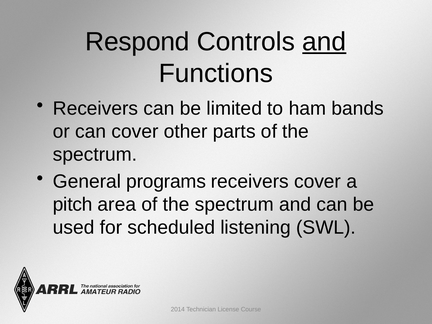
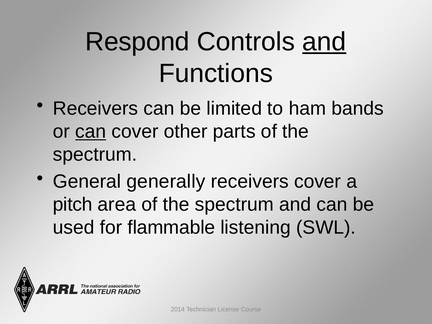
can at (91, 132) underline: none -> present
programs: programs -> generally
scheduled: scheduled -> flammable
